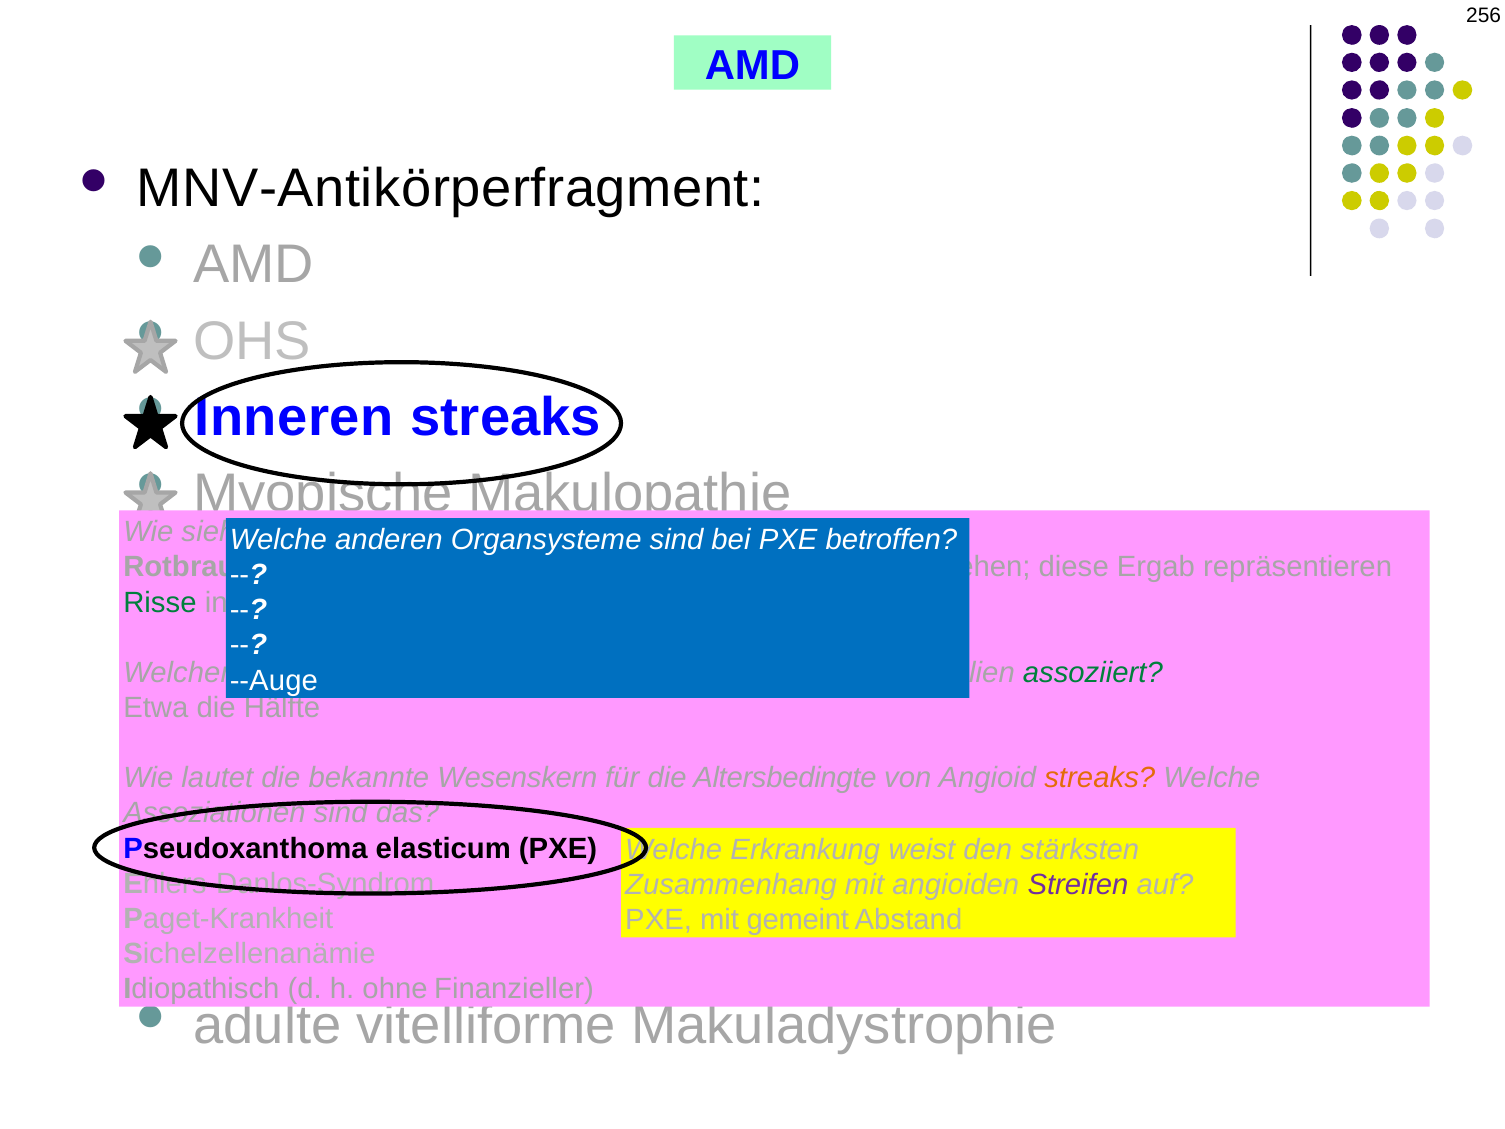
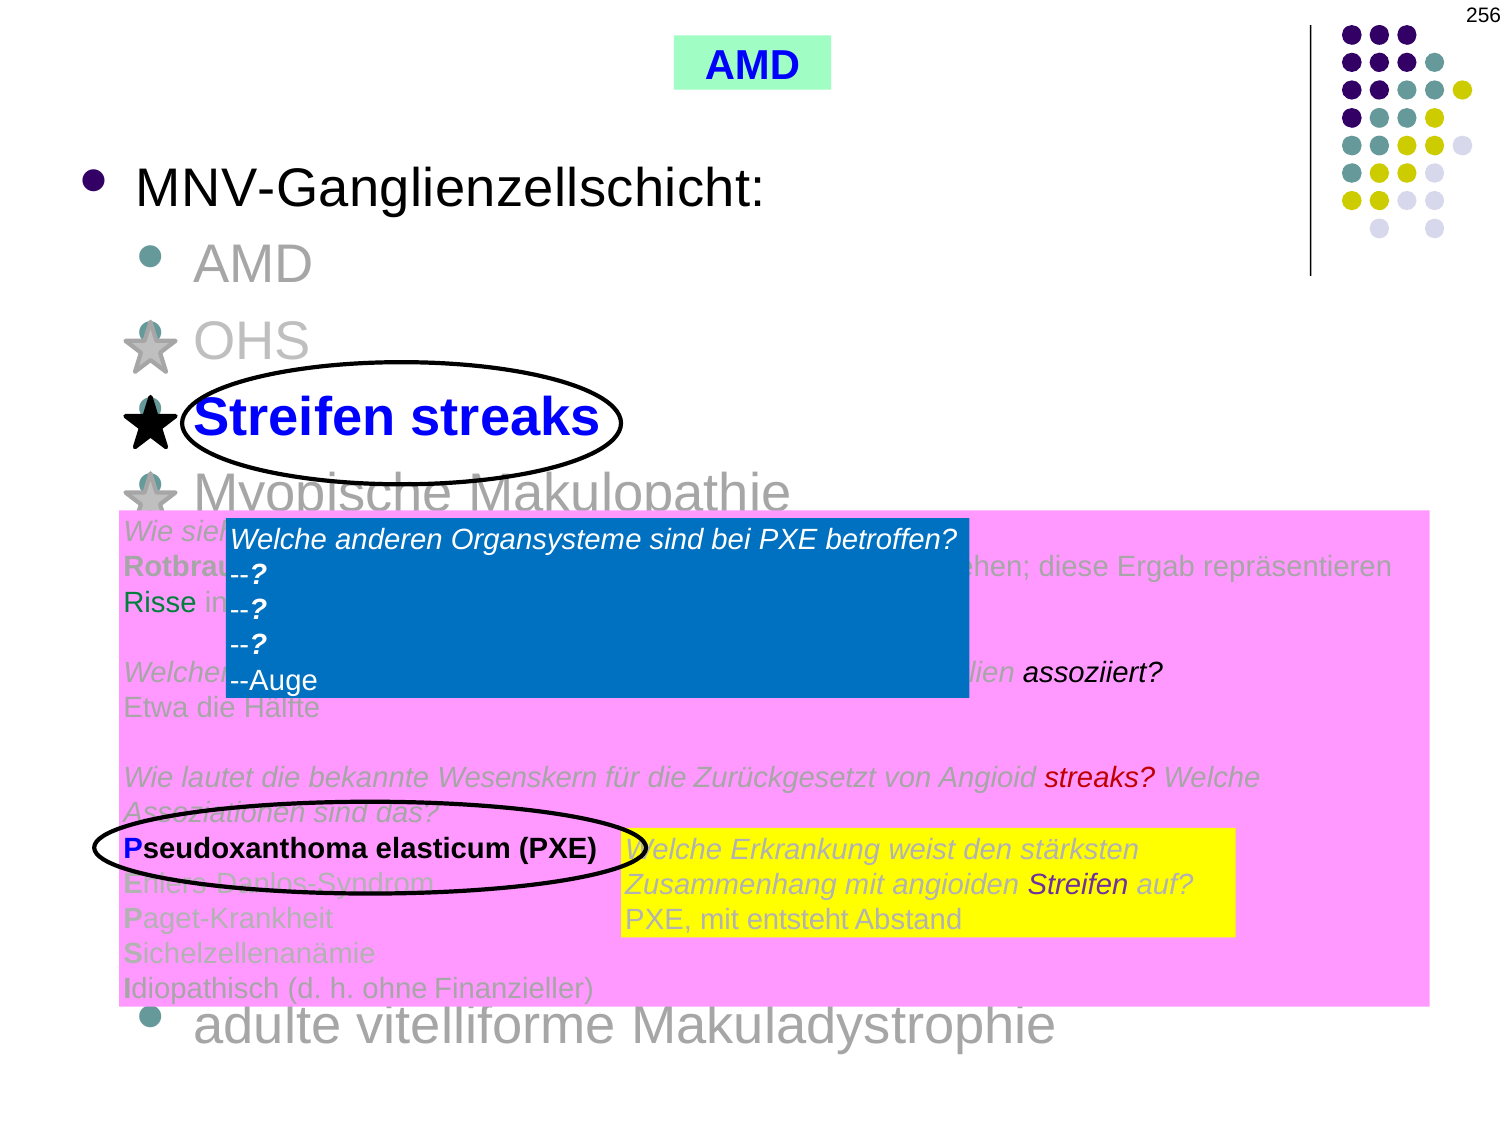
MNV-Antikörperfragment: MNV-Antikörperfragment -> MNV-Ganglienzellschicht
Inneren at (294, 417): Inneren -> Streifen
assoziiert colour: green -> black
Altersbedingte: Altersbedingte -> Zurückgesetzt
streaks at (1100, 778) colour: orange -> red
gemeint: gemeint -> entsteht
